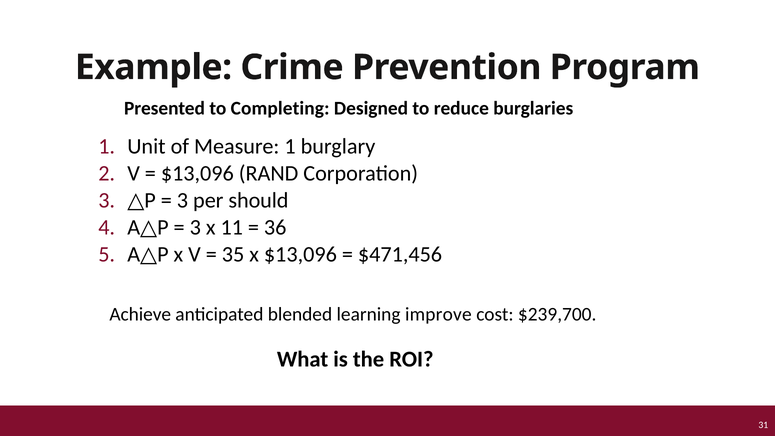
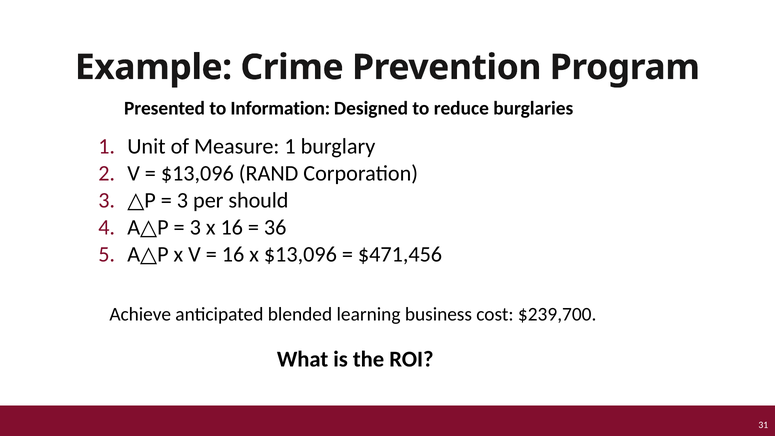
Completing: Completing -> Information
x 11: 11 -> 16
35 at (233, 255): 35 -> 16
improve: improve -> business
